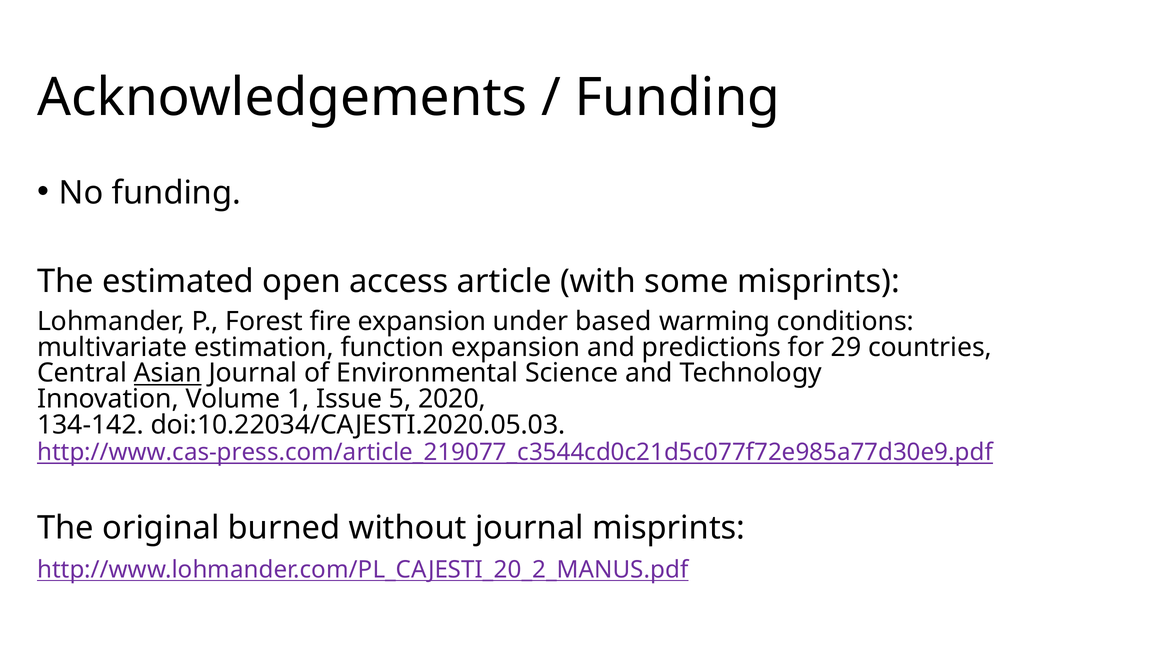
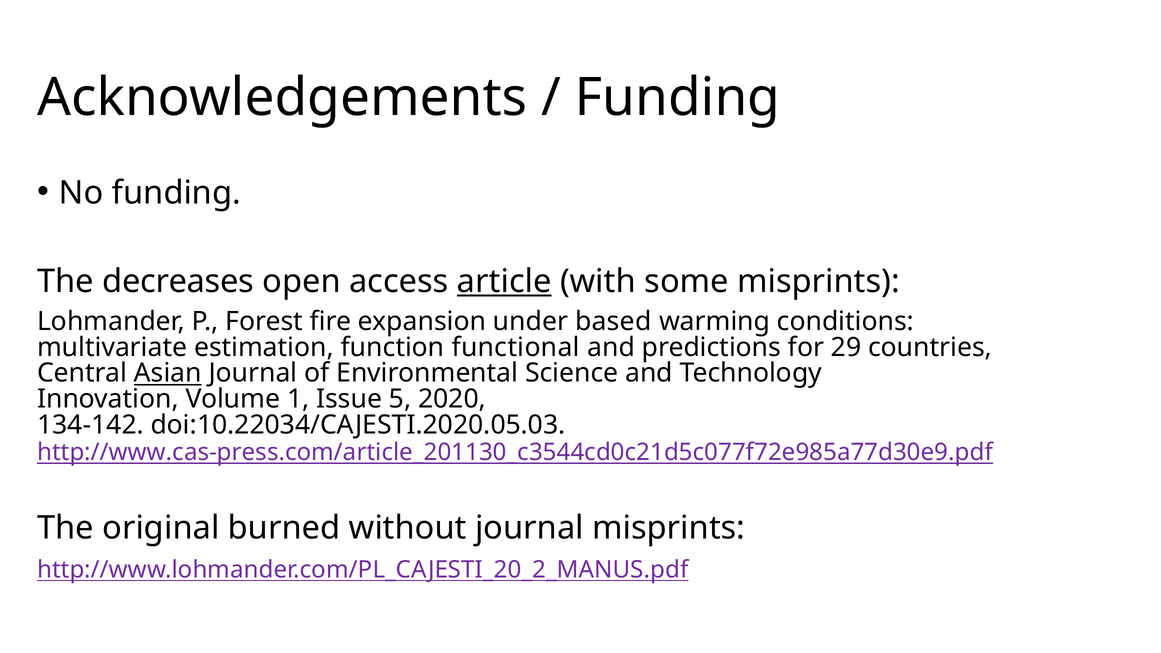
estimated: estimated -> decreases
article underline: none -> present
function expansion: expansion -> functional
http://www.cas-press.com/article_219077_c3544cd0c21d5c077f72e985a77d30e9.pdf: http://www.cas-press.com/article_219077_c3544cd0c21d5c077f72e985a77d30e9.pdf -> http://www.cas-press.com/article_201130_c3544cd0c21d5c077f72e985a77d30e9.pdf
